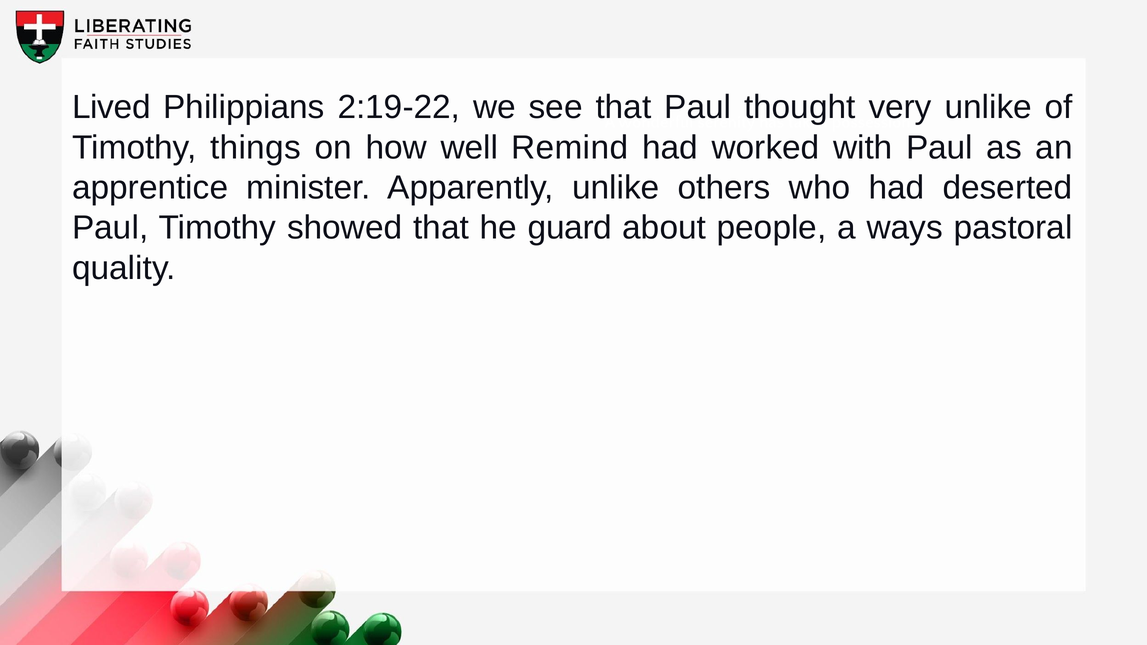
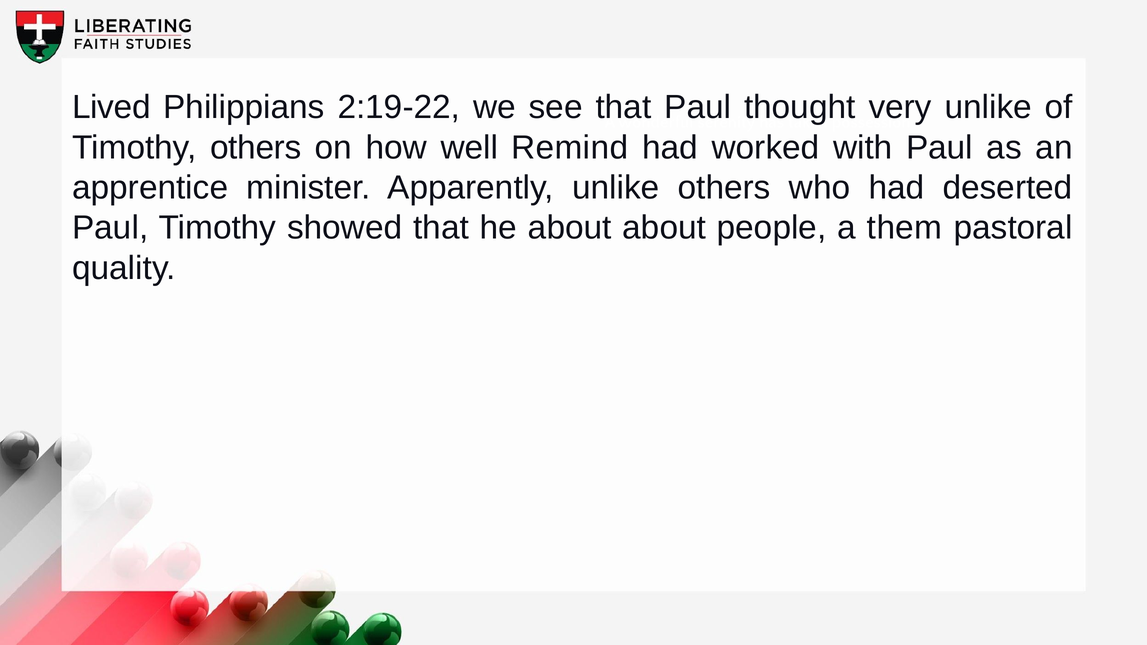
Timothy things: things -> others
he guard: guard -> about
ways: ways -> them
